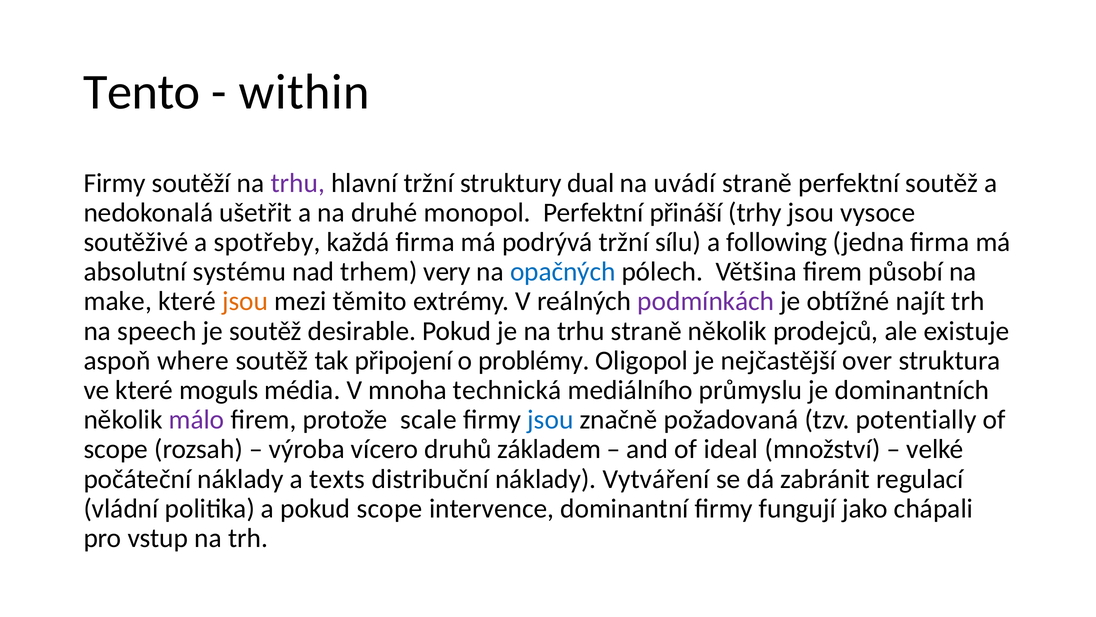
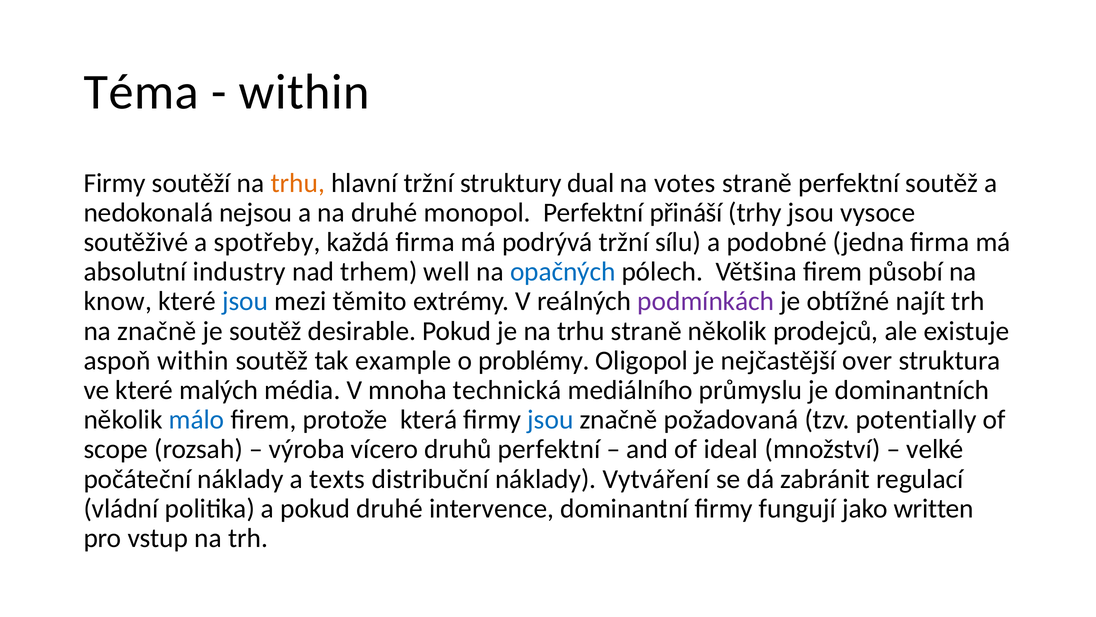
Tento: Tento -> Téma
trhu at (298, 183) colour: purple -> orange
uvádí: uvádí -> votes
ušetřit: ušetřit -> nejsou
following: following -> podobné
systému: systému -> industry
very: very -> well
make: make -> know
jsou at (245, 301) colour: orange -> blue
na speech: speech -> značně
aspoň where: where -> within
připojení: připojení -> example
moguls: moguls -> malých
málo colour: purple -> blue
scale: scale -> která
druhů základem: základem -> perfektní
pokud scope: scope -> druhé
chápali: chápali -> written
